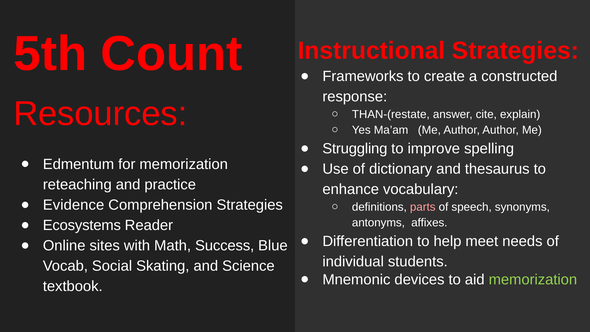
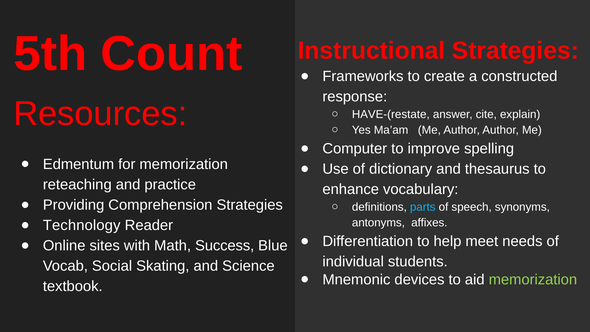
THAN-(restate: THAN-(restate -> HAVE-(restate
Struggling: Struggling -> Computer
Evidence: Evidence -> Providing
parts colour: pink -> light blue
Ecosystems: Ecosystems -> Technology
